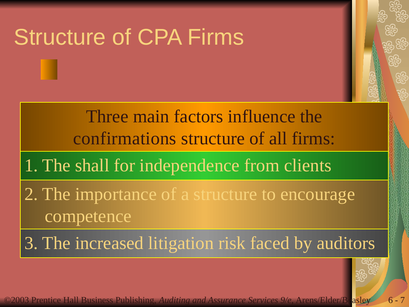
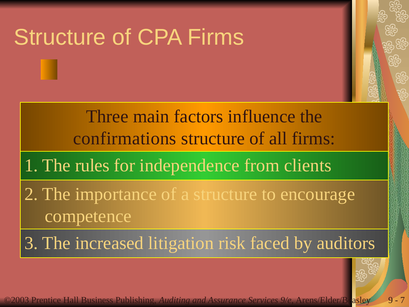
shall: shall -> rules
6: 6 -> 9
